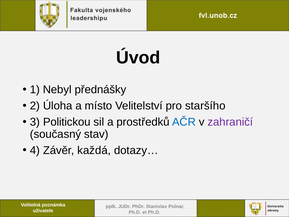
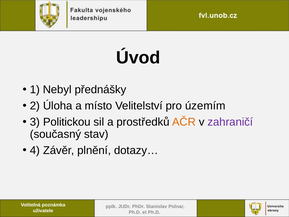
staršího: staršího -> územím
AČR colour: blue -> orange
každá: každá -> plnění
